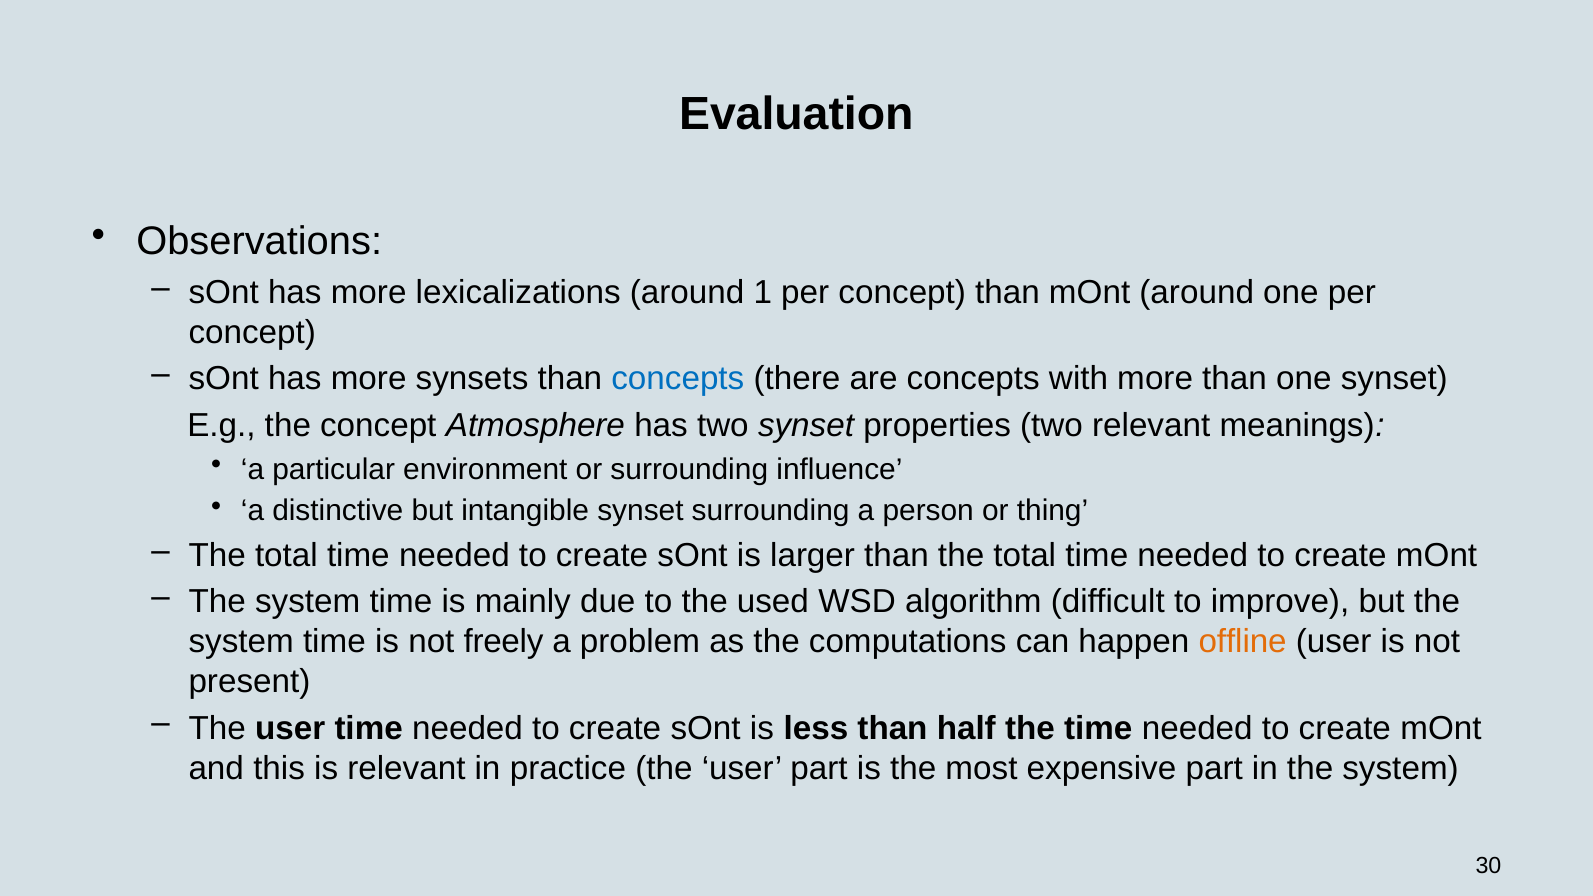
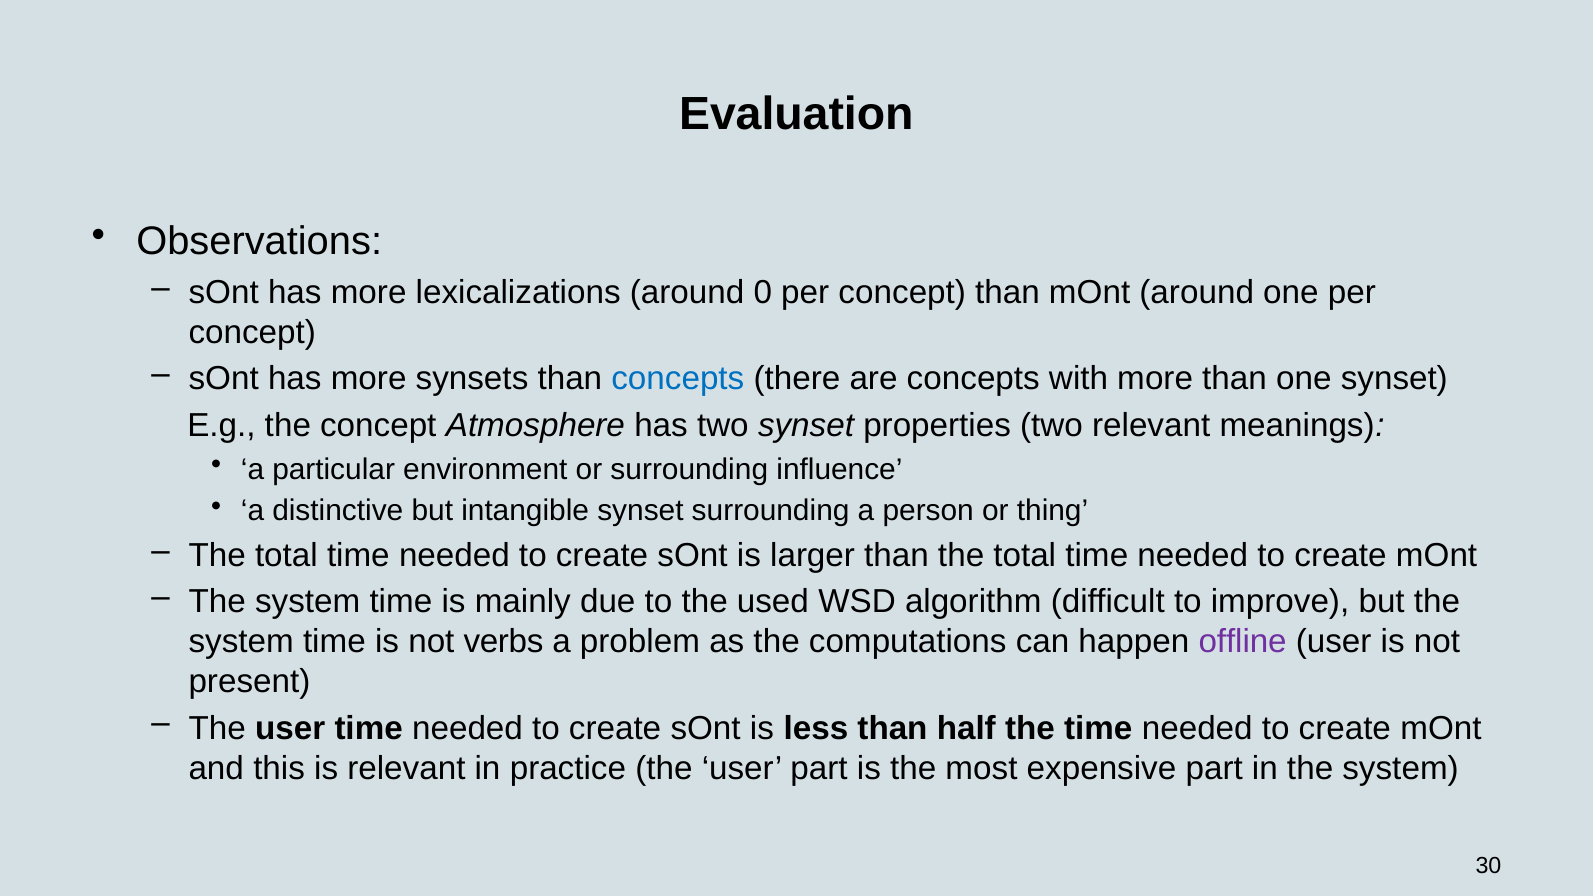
1: 1 -> 0
freely: freely -> verbs
offline colour: orange -> purple
